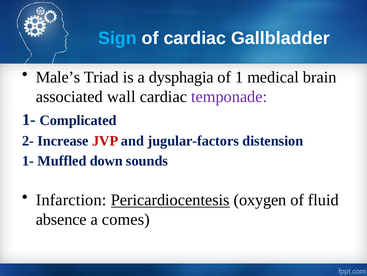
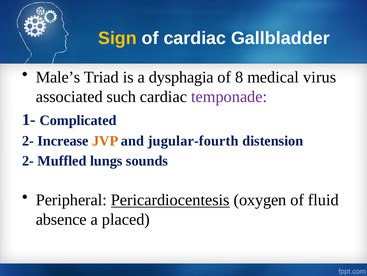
Sign colour: light blue -> yellow
1: 1 -> 8
brain: brain -> virus
wall: wall -> such
JVP colour: red -> orange
jugular-factors: jugular-factors -> jugular-fourth
1- at (28, 160): 1- -> 2-
down: down -> lungs
Infarction: Infarction -> Peripheral
comes: comes -> placed
